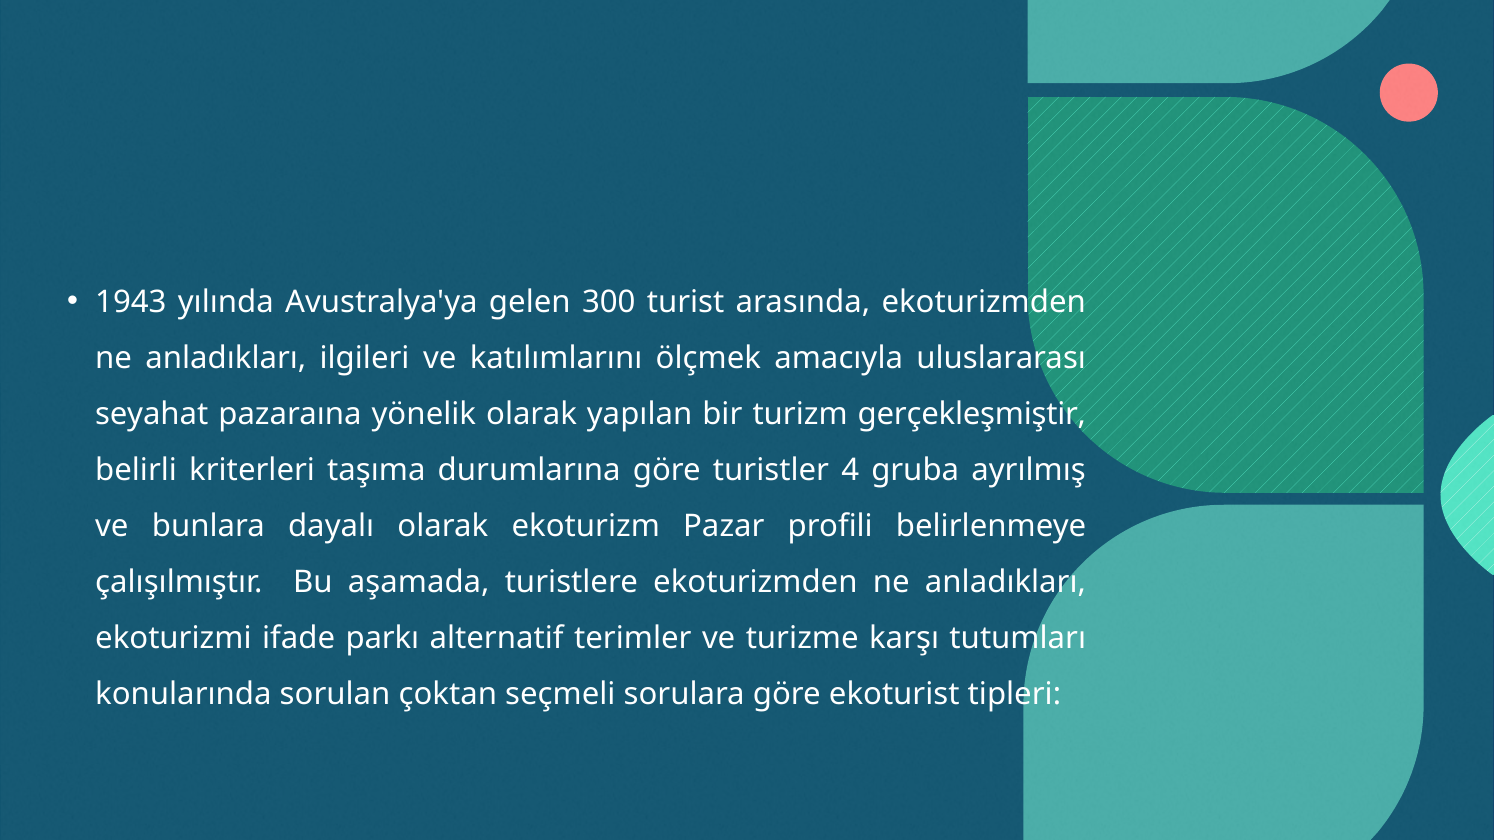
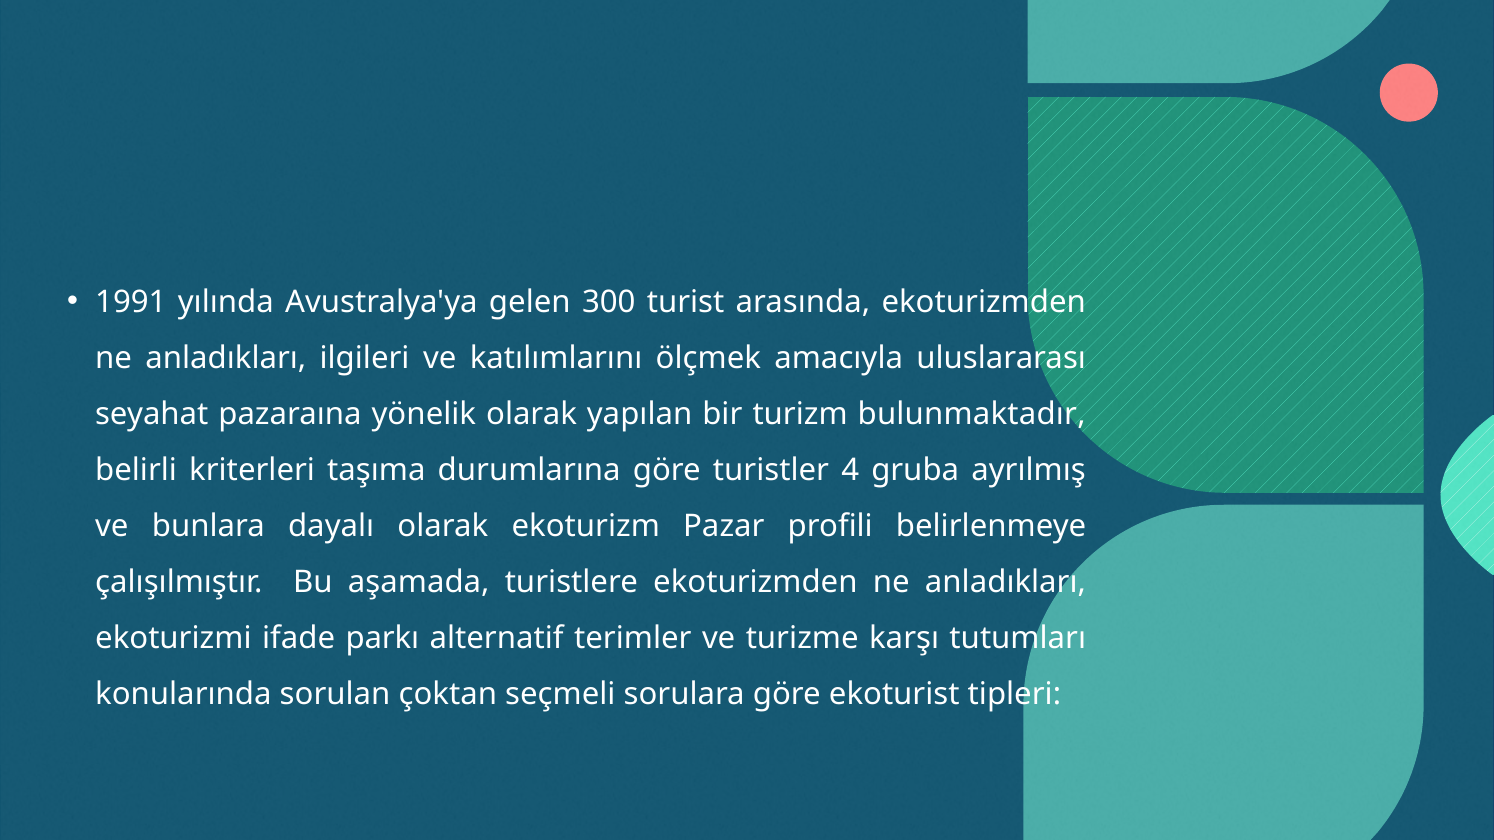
1943: 1943 -> 1991
gerçekleşmiştir: gerçekleşmiştir -> bulunmaktadır
